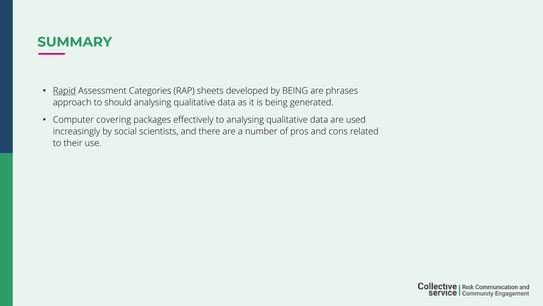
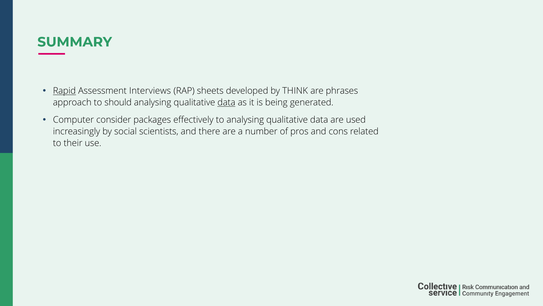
Categories: Categories -> Interviews
by BEING: BEING -> THINK
data at (226, 102) underline: none -> present
covering: covering -> consider
